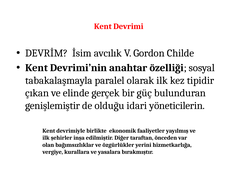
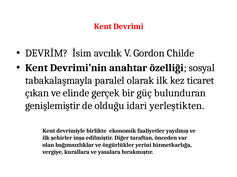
tipidir: tipidir -> ticaret
yöneticilerin: yöneticilerin -> yerleştikten
